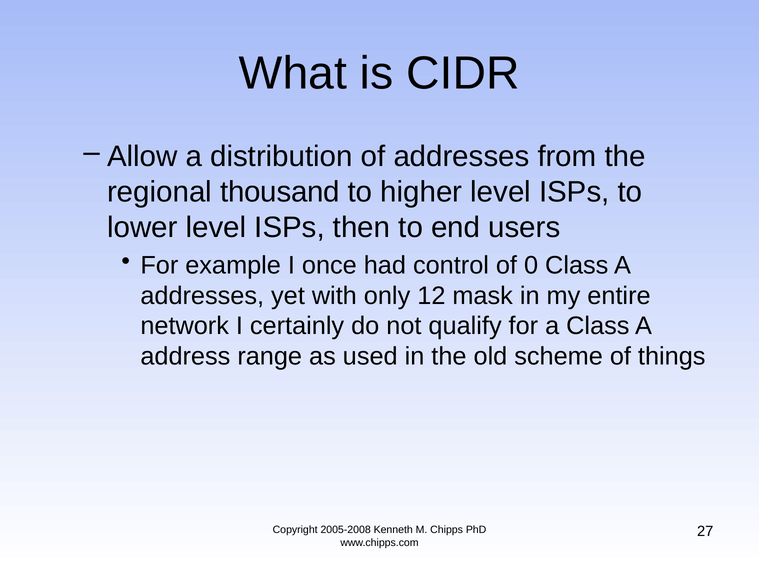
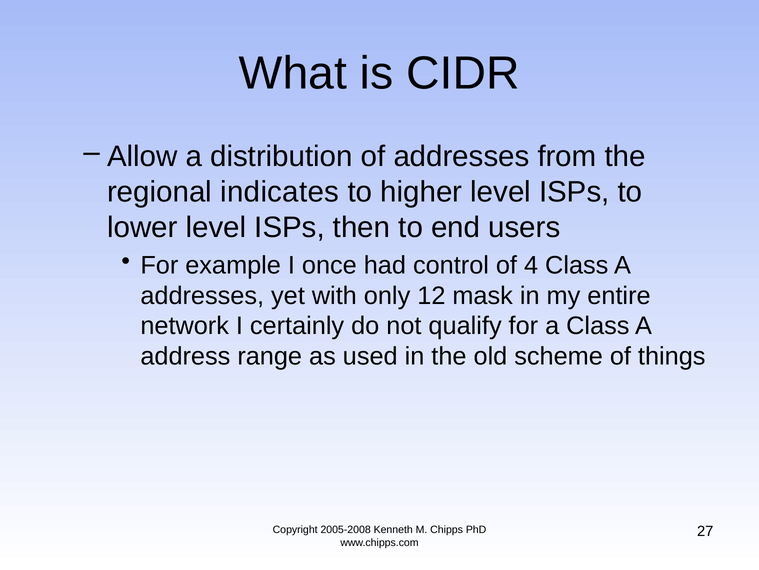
thousand: thousand -> indicates
0: 0 -> 4
